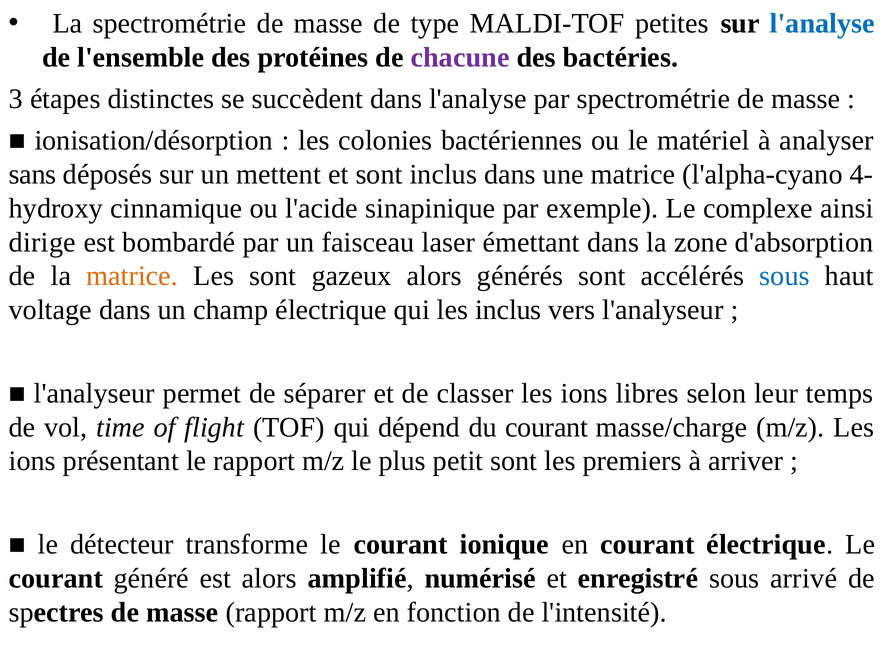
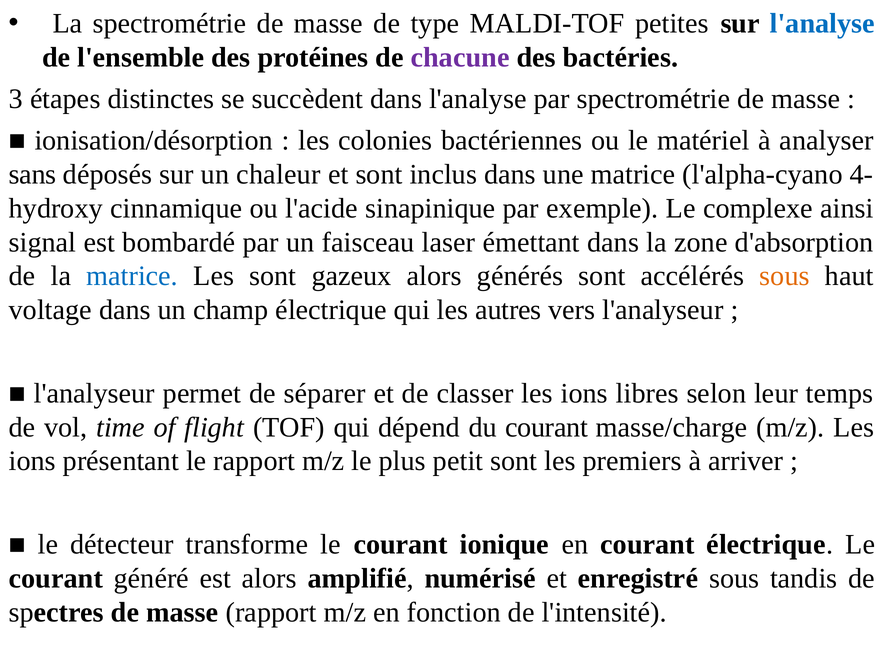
mettent: mettent -> chaleur
dirige: dirige -> signal
matrice at (132, 276) colour: orange -> blue
sous at (785, 276) colour: blue -> orange
les inclus: inclus -> autres
arrivé: arrivé -> tandis
